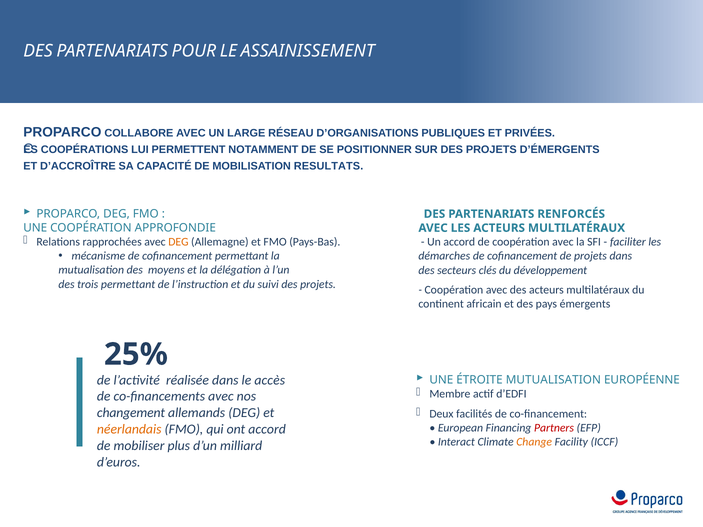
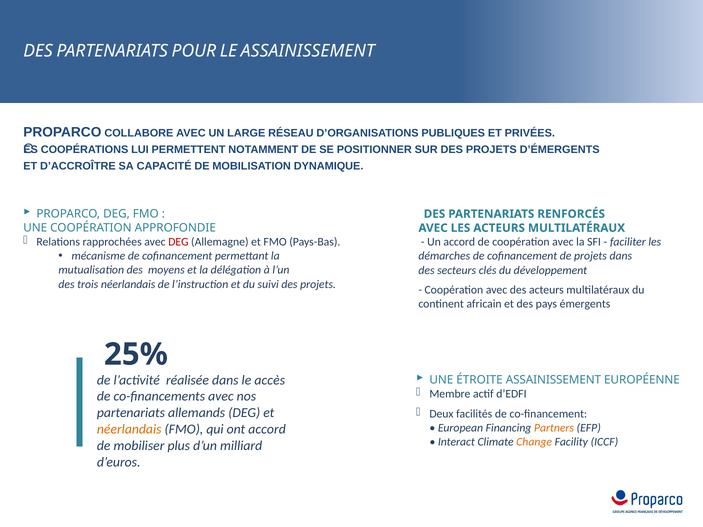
RESULTATS: RESULTATS -> DYNAMIQUE
DEG at (178, 242) colour: orange -> red
trois permettant: permettant -> néerlandais
ÉTROITE MUTUALISATION: MUTUALISATION -> ASSAINISSEMENT
changement at (131, 413): changement -> partenariats
Partners colour: red -> orange
